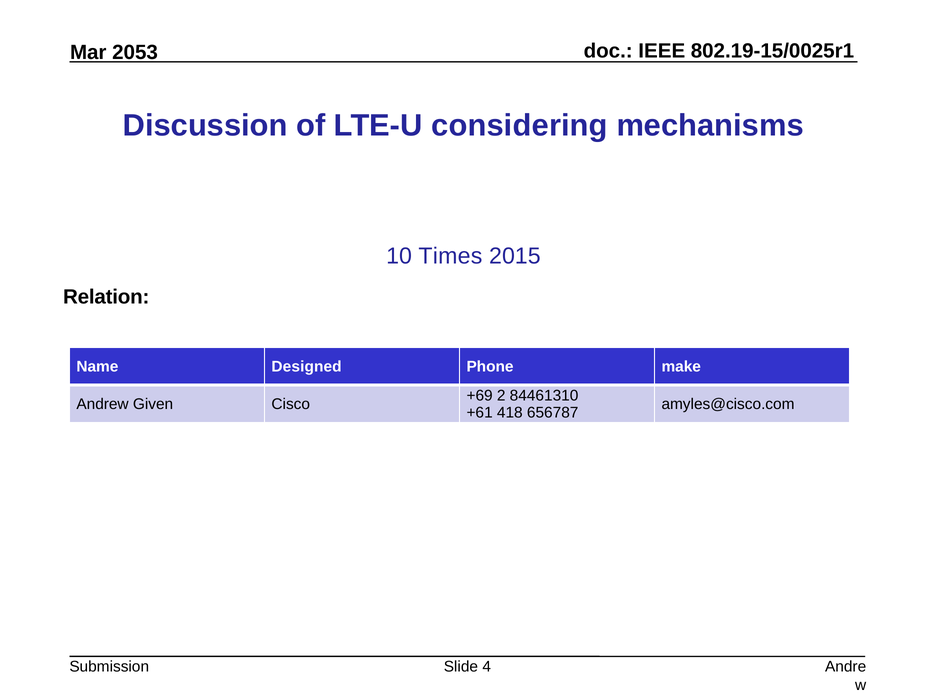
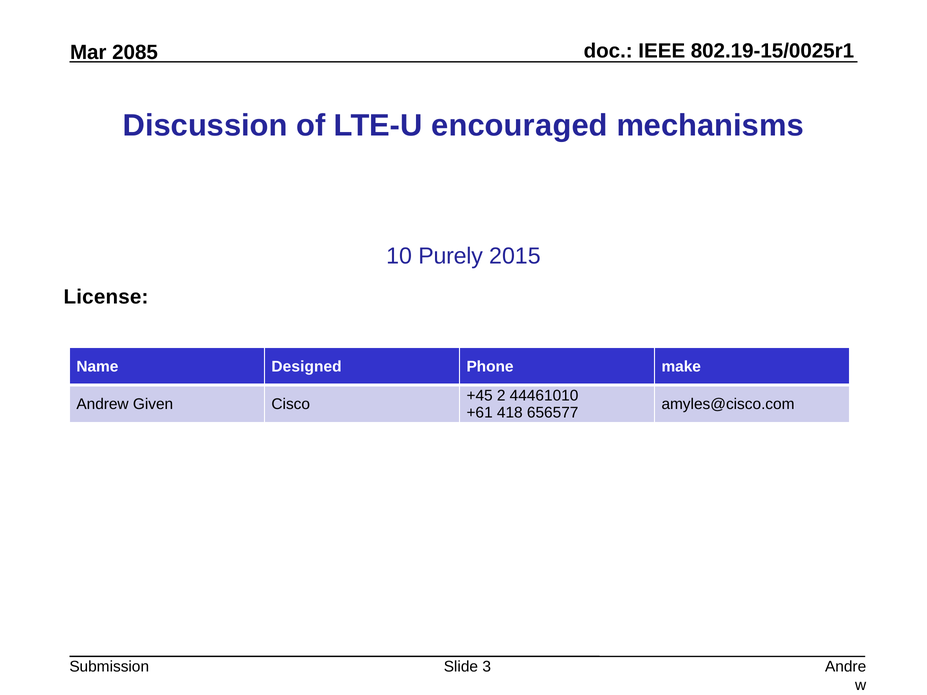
2053: 2053 -> 2085
considering: considering -> encouraged
Times: Times -> Purely
Relation: Relation -> License
+69: +69 -> +45
84461310: 84461310 -> 44461010
656787: 656787 -> 656577
4: 4 -> 3
